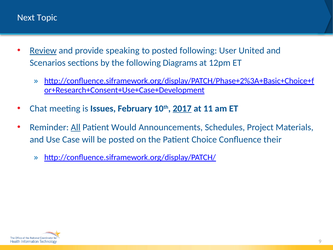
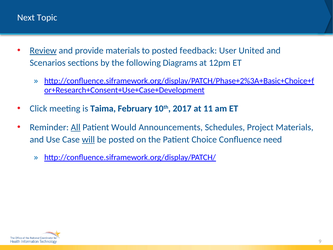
provide speaking: speaking -> materials
posted following: following -> feedback
Chat: Chat -> Click
Issues: Issues -> Taima
2017 underline: present -> none
will underline: none -> present
their: their -> need
